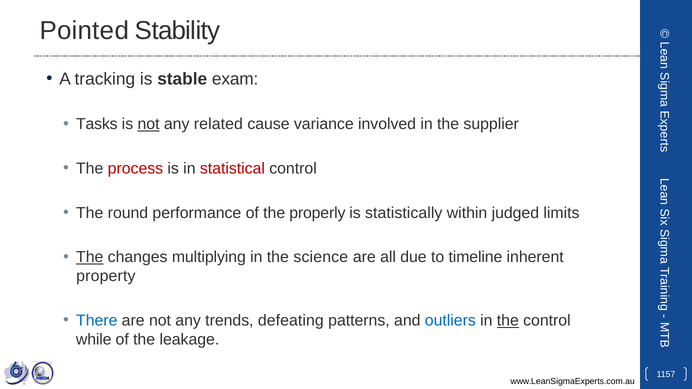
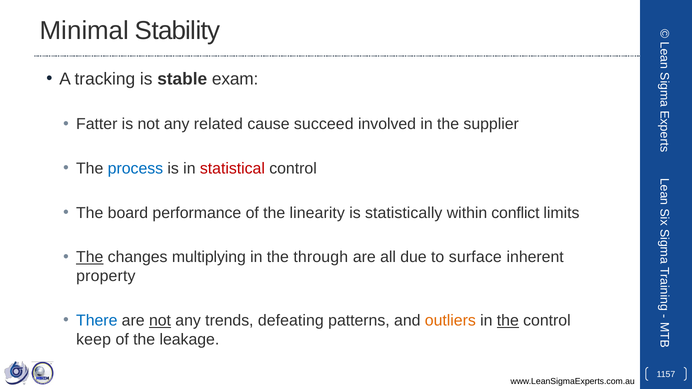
Pointed: Pointed -> Minimal
Tasks: Tasks -> Fatter
not at (149, 124) underline: present -> none
variance: variance -> succeed
process colour: red -> blue
round: round -> board
properly: properly -> linearity
judged: judged -> conflict
science: science -> through
timeline: timeline -> surface
not at (160, 321) underline: none -> present
outliers colour: blue -> orange
while: while -> keep
